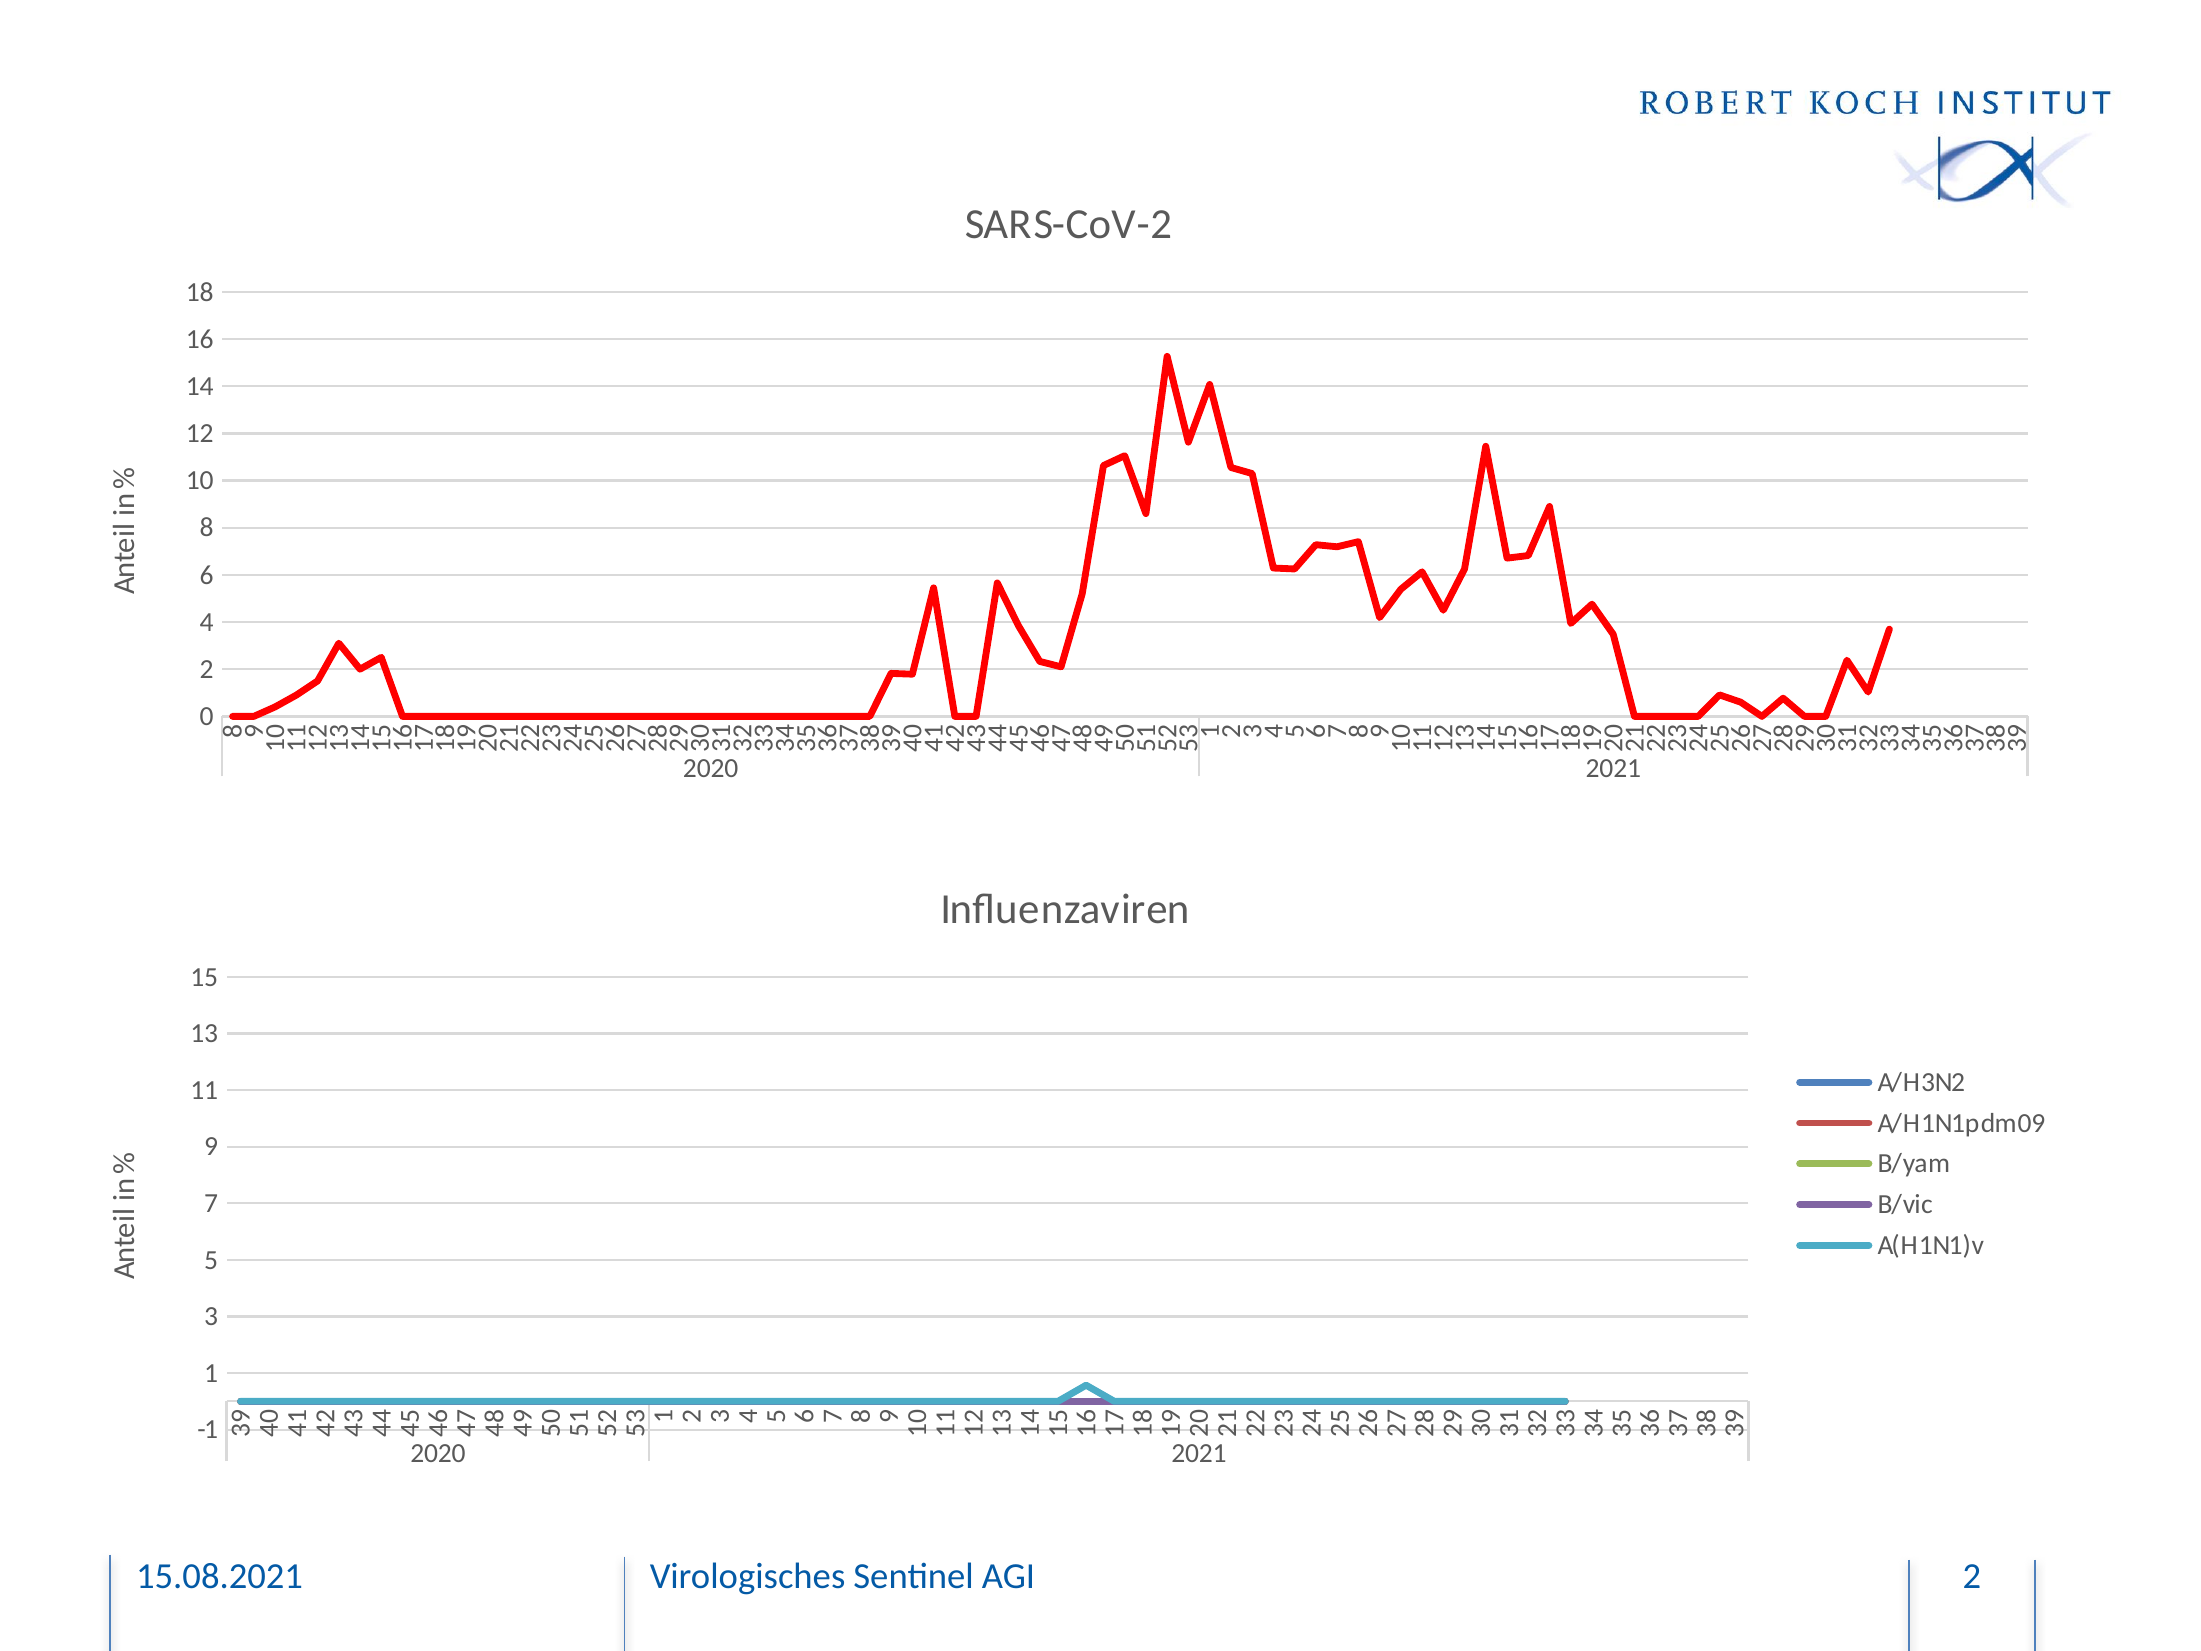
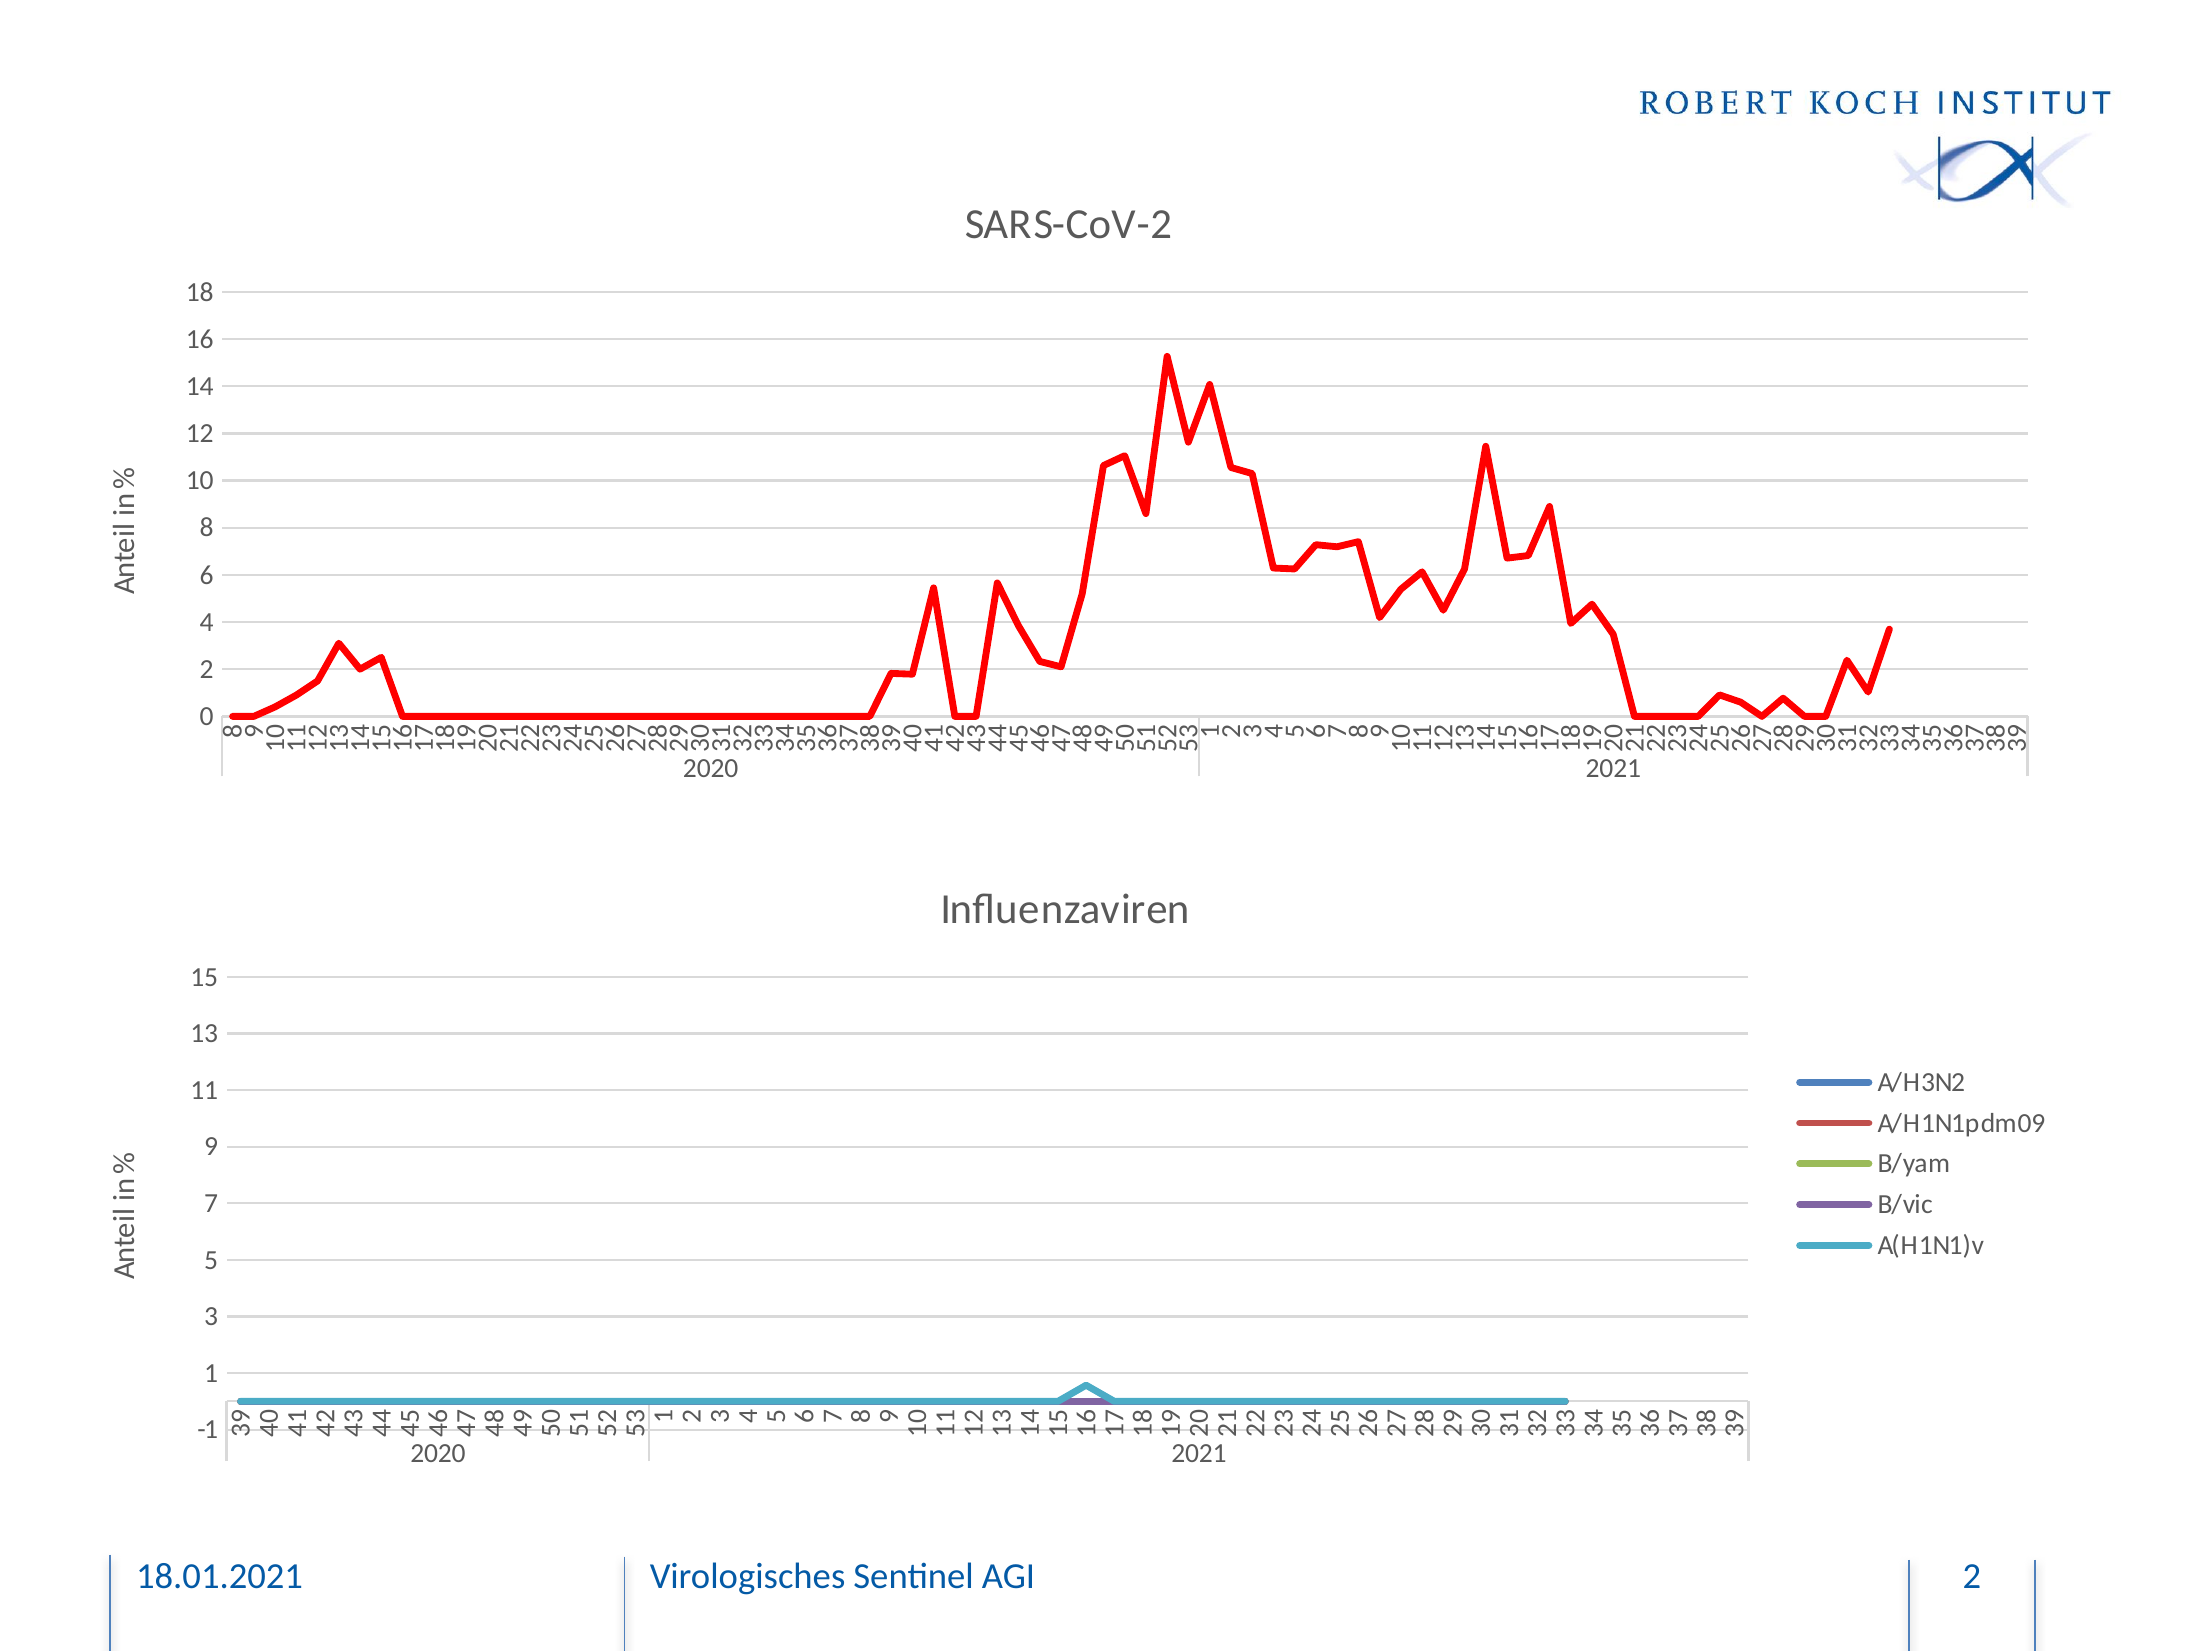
15.08.2021: 15.08.2021 -> 18.01.2021
